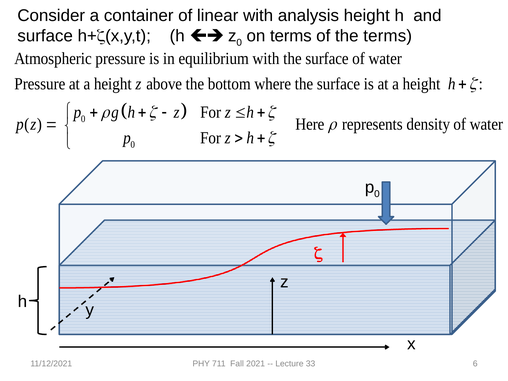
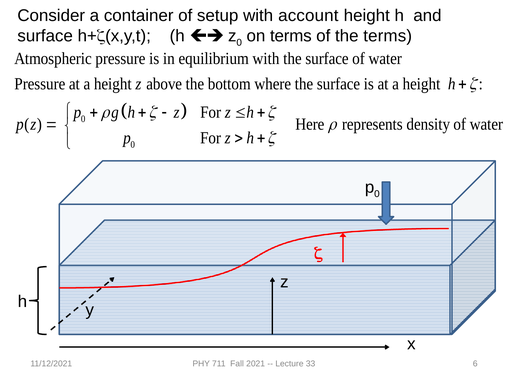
linear: linear -> setup
analysis: analysis -> account
